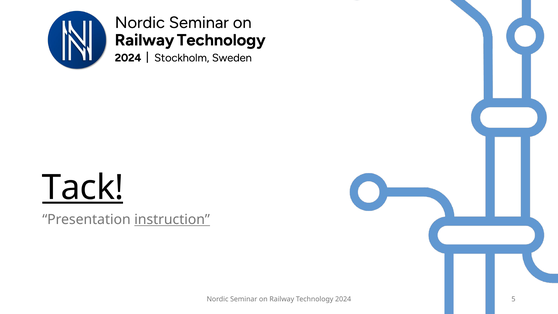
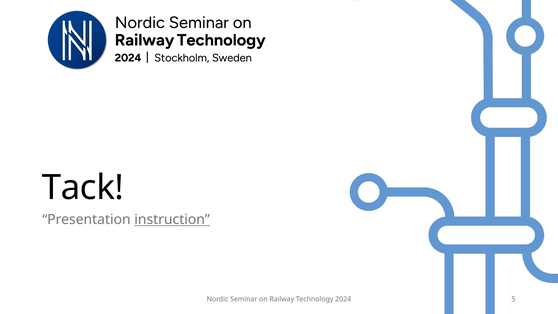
Tack underline: present -> none
